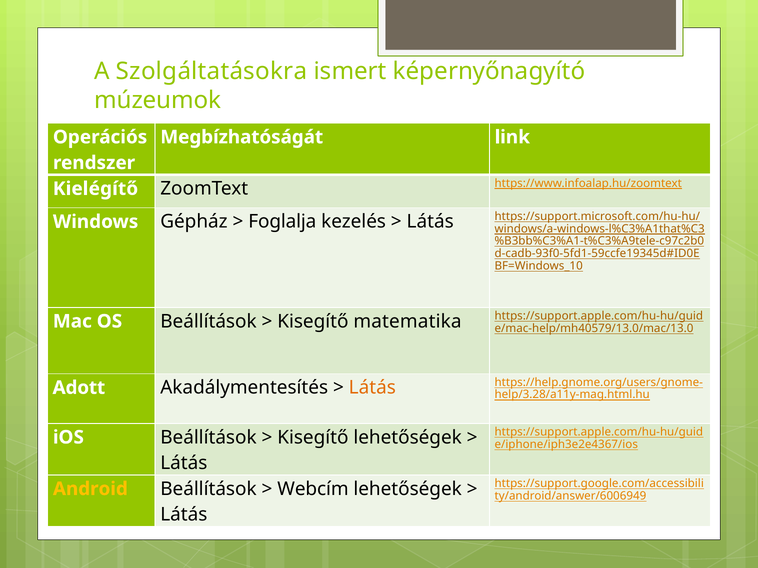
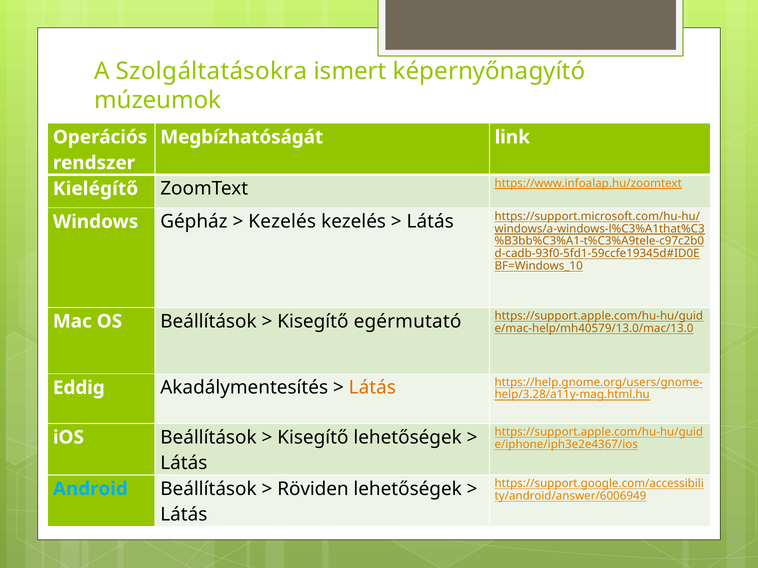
Foglalja at (282, 222): Foglalja -> Kezelés
matematika: matematika -> egérmutató
Adott: Adott -> Eddig
Android colour: yellow -> light blue
Webcím: Webcím -> Röviden
